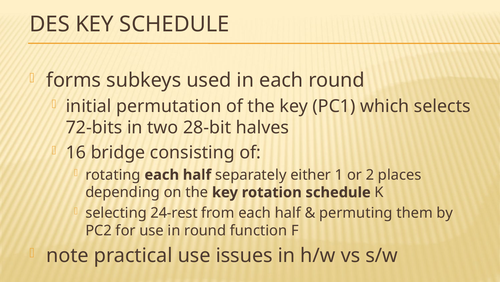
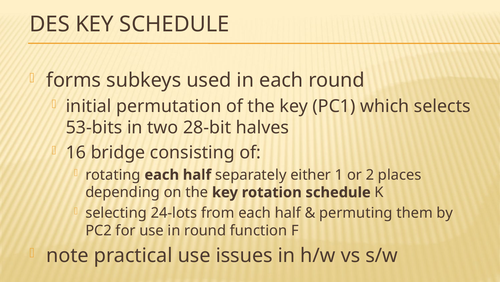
72-bits: 72-bits -> 53-bits
24-rest: 24-rest -> 24-lots
